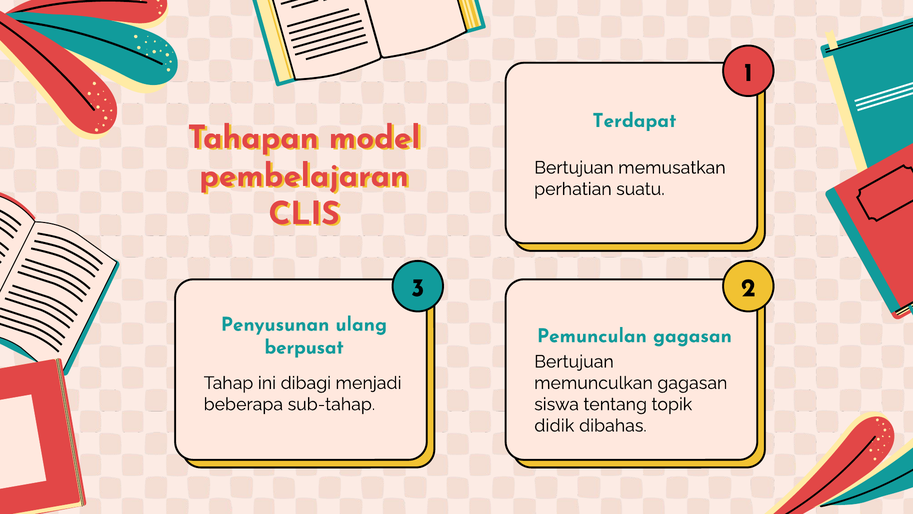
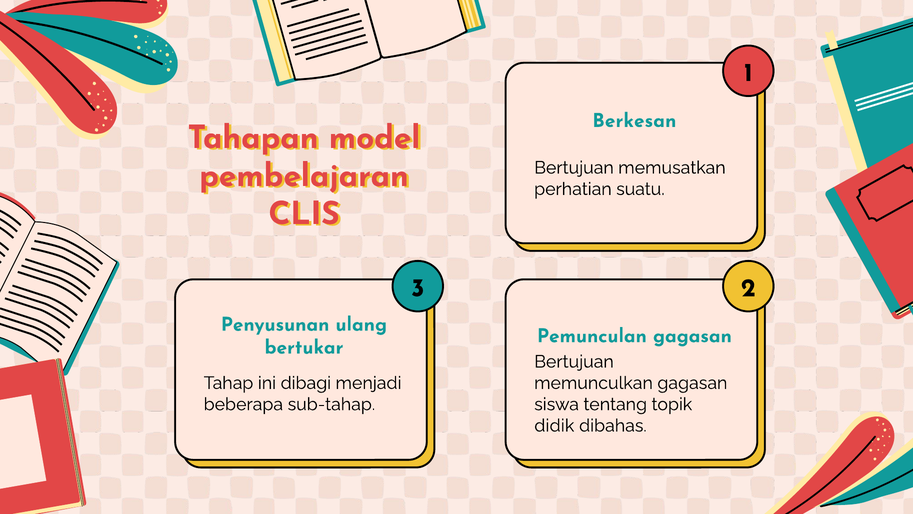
Terdapat: Terdapat -> Berkesan
berpusat: berpusat -> bertukar
